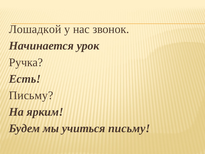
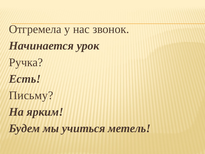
Лошадкой: Лошадкой -> Отгремела
учиться письму: письму -> метель
